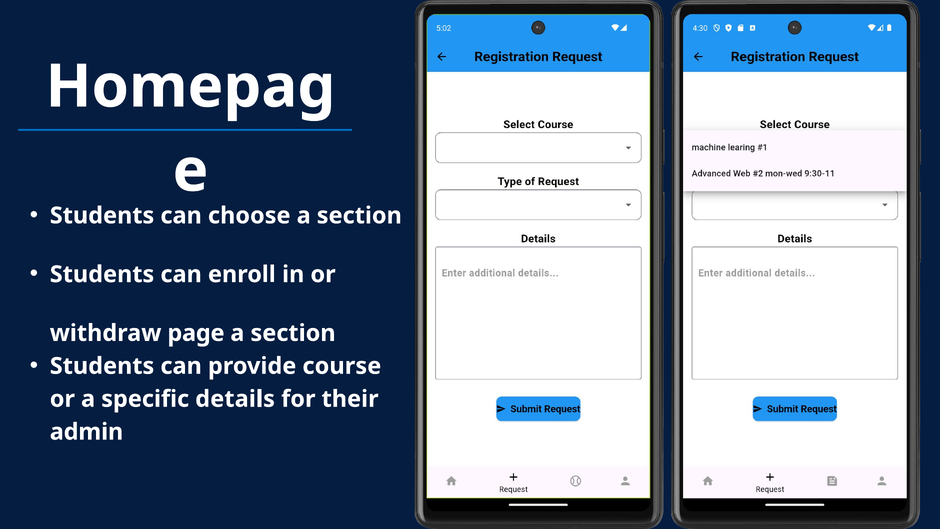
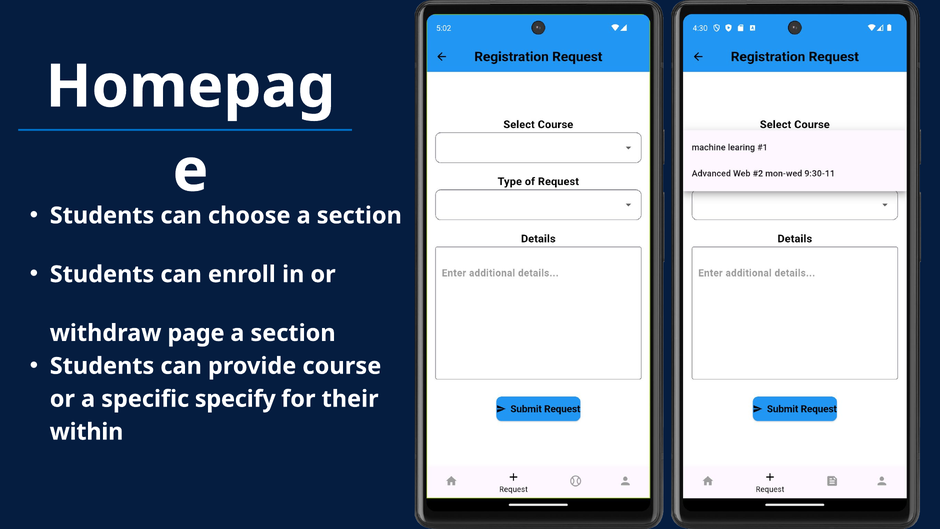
details: details -> specify
admin: admin -> within
